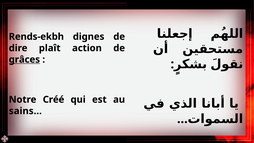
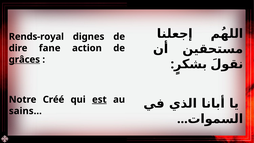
Rends-ekbh: Rends-ekbh -> Rends-royal
plaît: plaît -> fane
est underline: none -> present
